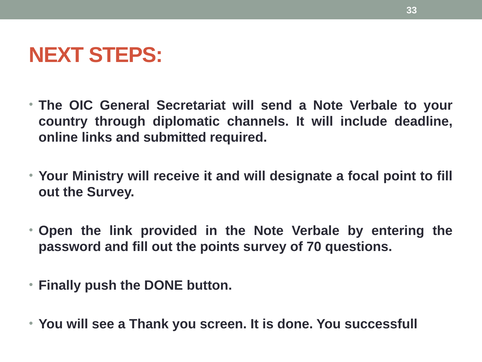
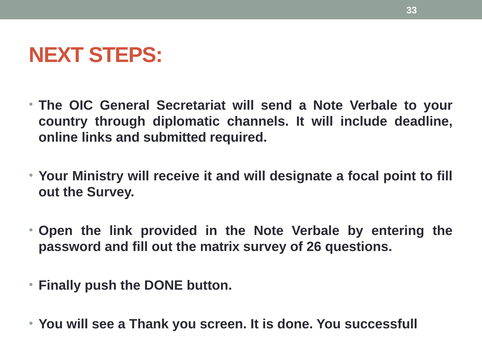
points: points -> matrix
70: 70 -> 26
